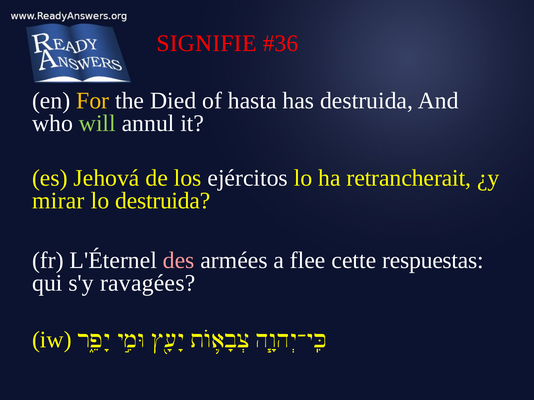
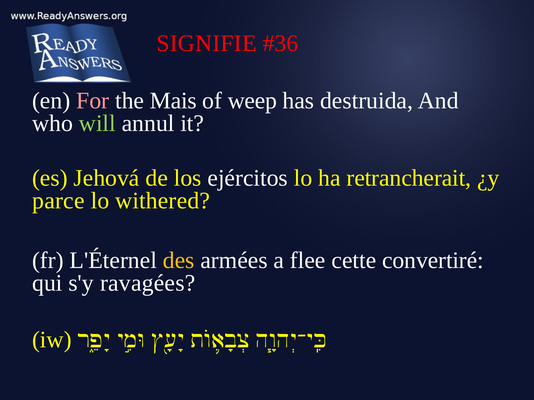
For colour: yellow -> pink
Died: Died -> Mais
hasta: hasta -> weep
mirar: mirar -> parce
lo destruida: destruida -> withered
des colour: pink -> yellow
respuestas: respuestas -> convertiré
